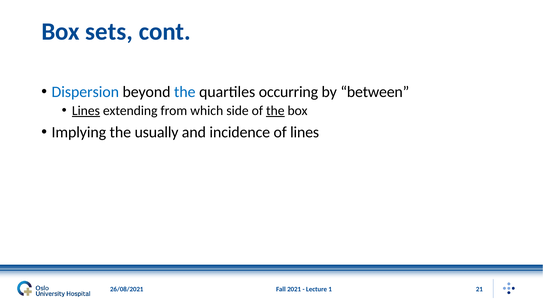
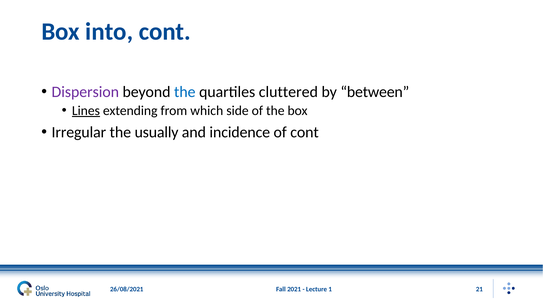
sets: sets -> into
Dispersion colour: blue -> purple
occurring: occurring -> cluttered
the at (275, 110) underline: present -> none
Implying: Implying -> Irregular
of lines: lines -> cont
